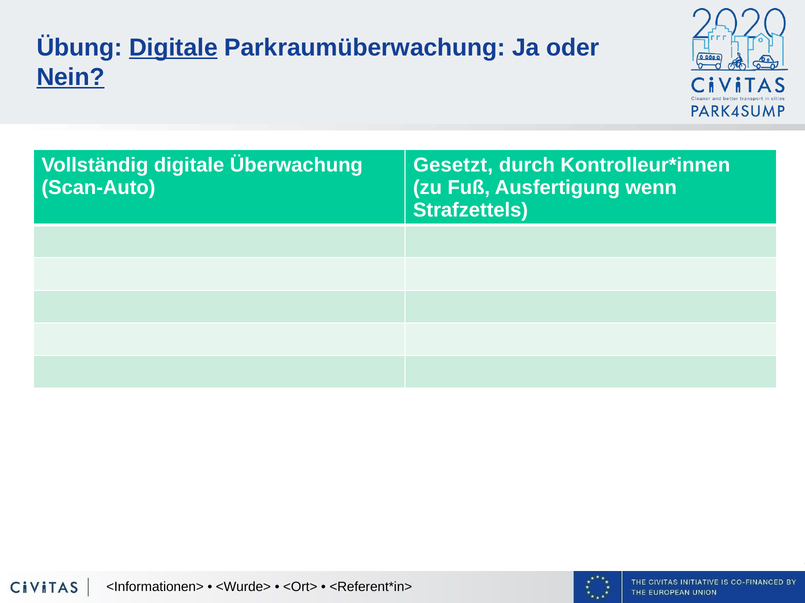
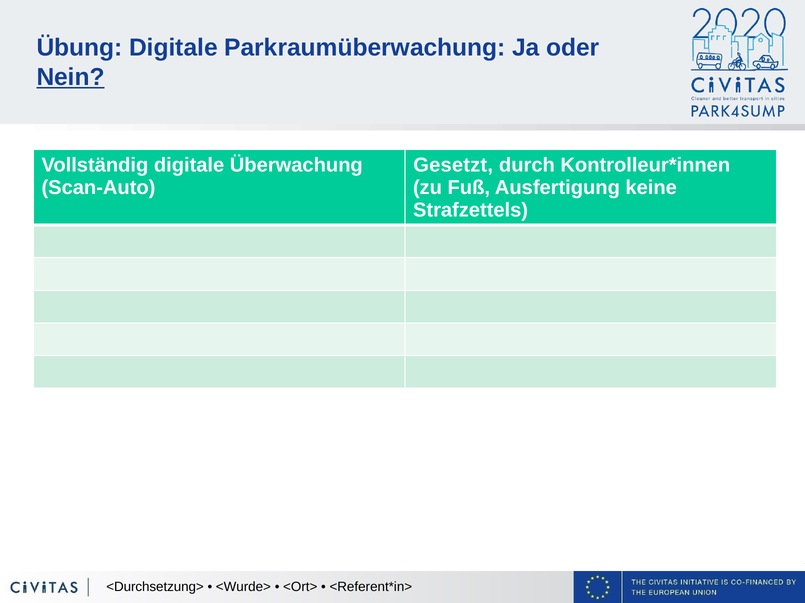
Digitale at (173, 48) underline: present -> none
wenn: wenn -> keine
<Informationen>: <Informationen> -> <Durchsetzung>
